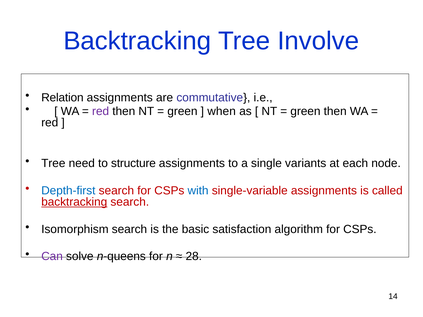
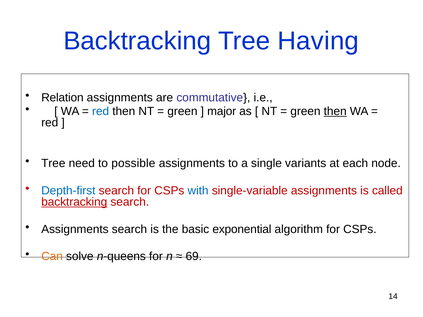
Involve: Involve -> Having
red at (101, 111) colour: purple -> blue
when: when -> major
then at (335, 111) underline: none -> present
structure: structure -> possible
Isomorphism at (75, 229): Isomorphism -> Assignments
satisfaction: satisfaction -> exponential
Can colour: purple -> orange
28: 28 -> 69
